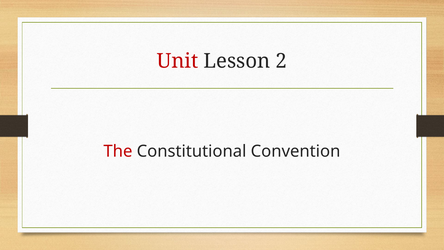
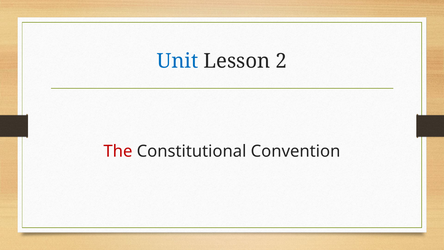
Unit colour: red -> blue
